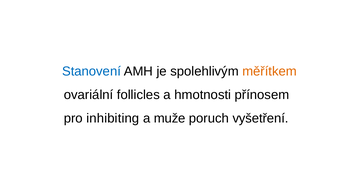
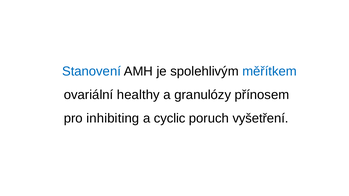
měřítkem colour: orange -> blue
follicles: follicles -> healthy
hmotnosti: hmotnosti -> granulózy
muže: muže -> cyclic
